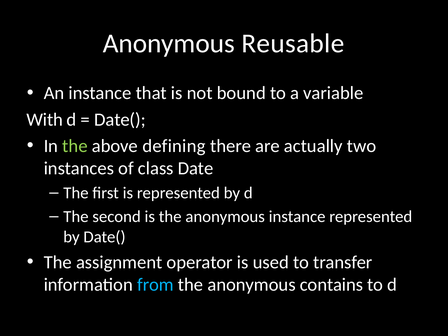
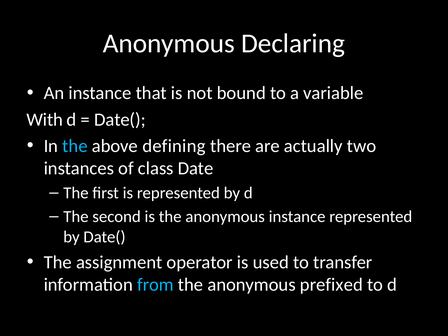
Reusable: Reusable -> Declaring
the at (75, 146) colour: light green -> light blue
contains: contains -> prefixed
